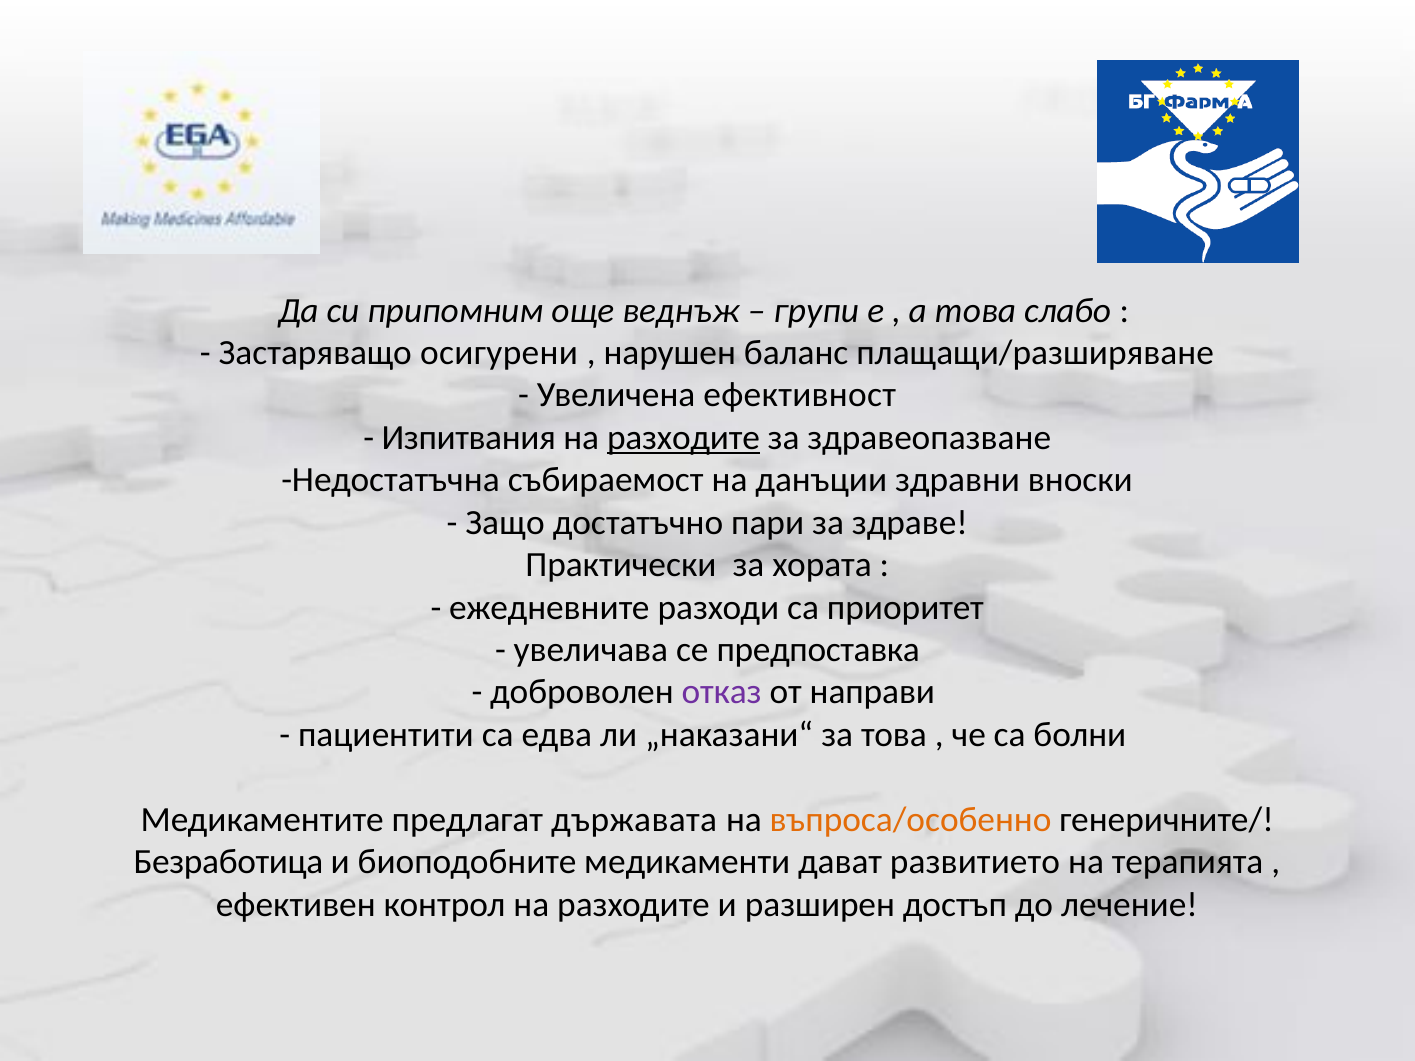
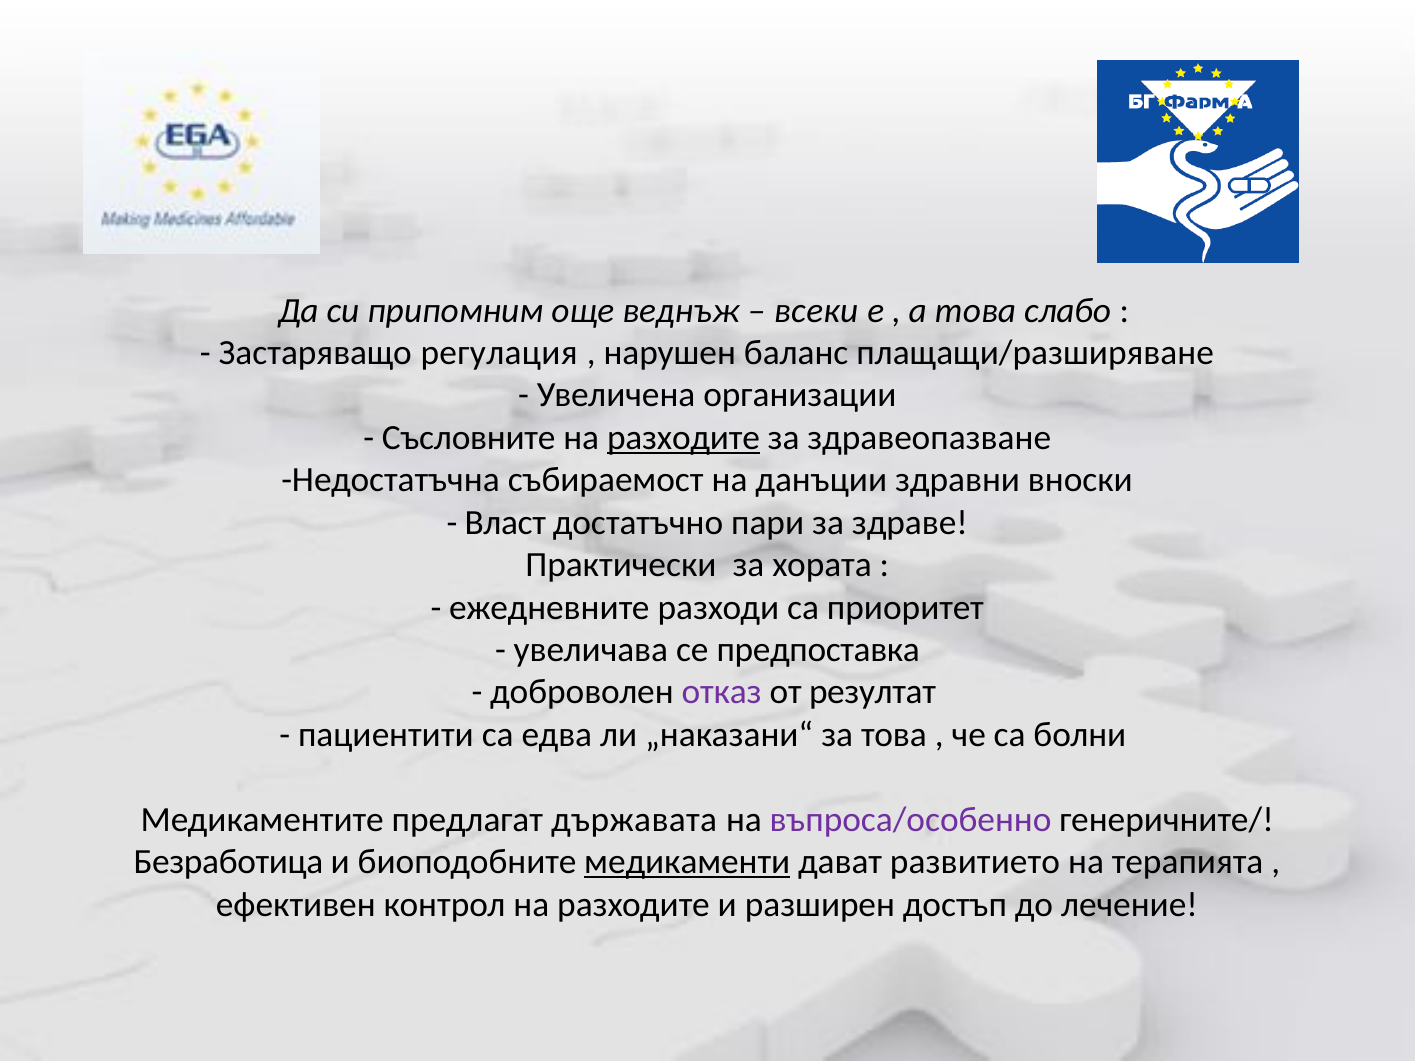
групи: групи -> всеки
осигурени: осигурени -> регулация
ефективност: ефективност -> организации
Изпитвания: Изпитвания -> Съсловните
Защо: Защо -> Власт
направи: направи -> резултат
въпроса/особенно colour: orange -> purple
медикаменти underline: none -> present
